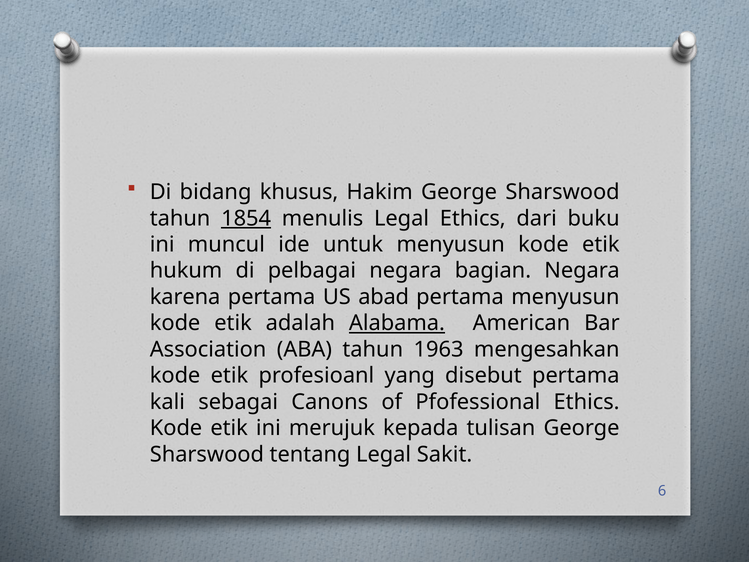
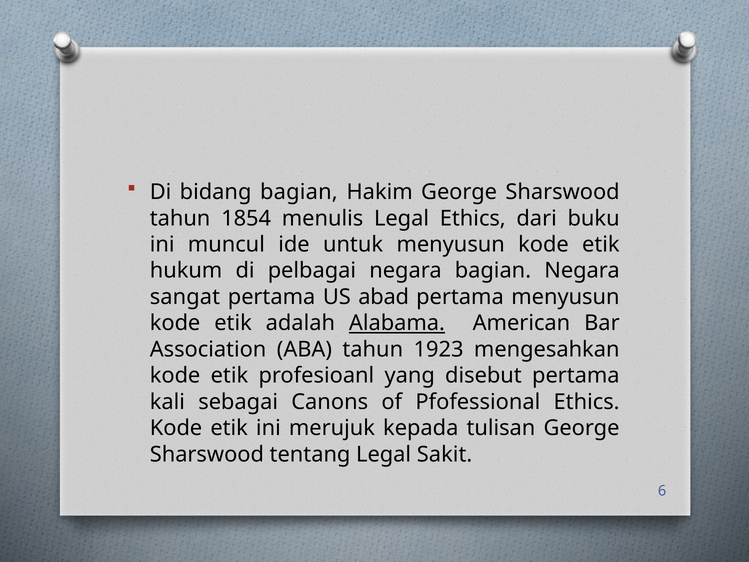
bidang khusus: khusus -> bagian
1854 underline: present -> none
karena: karena -> sangat
1963: 1963 -> 1923
